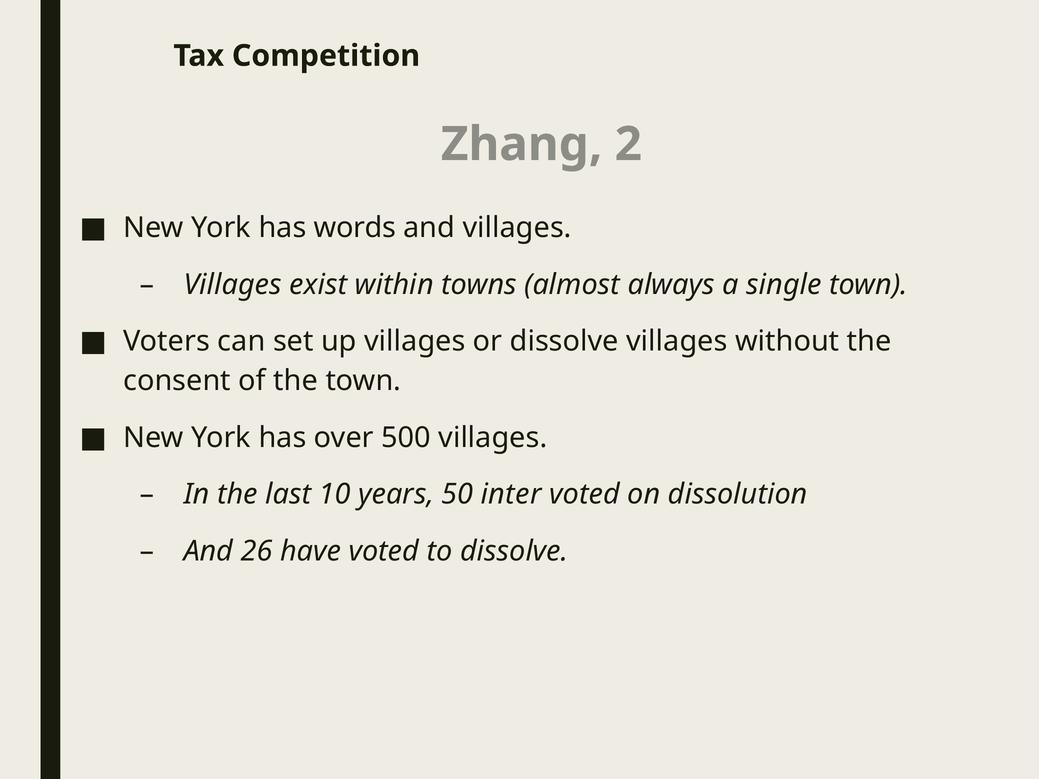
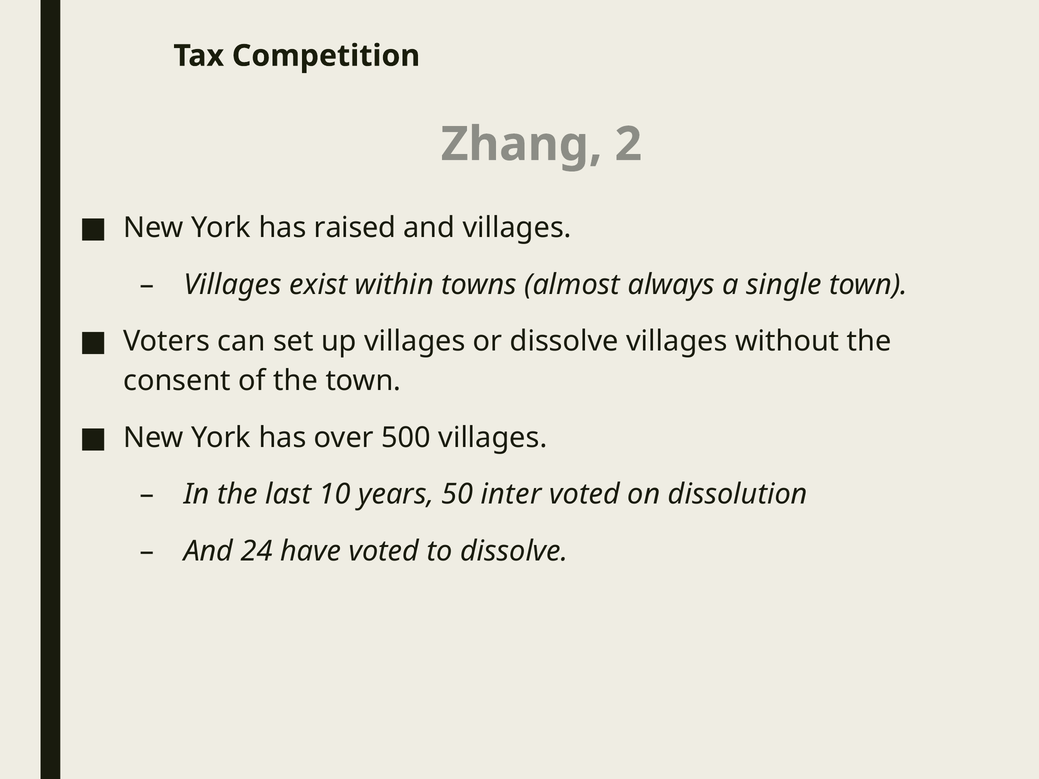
words: words -> raised
26: 26 -> 24
